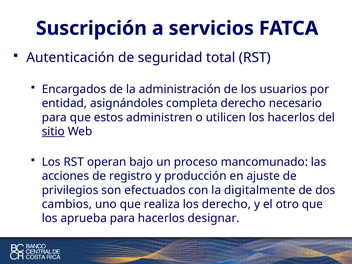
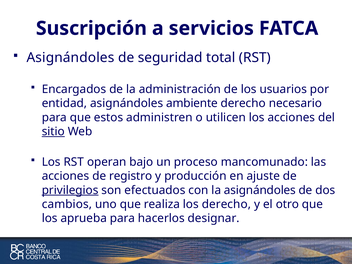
Autenticación at (71, 58): Autenticación -> Asignándoles
completa: completa -> ambiente
los hacerlos: hacerlos -> acciones
privilegios underline: none -> present
la digitalmente: digitalmente -> asignándoles
